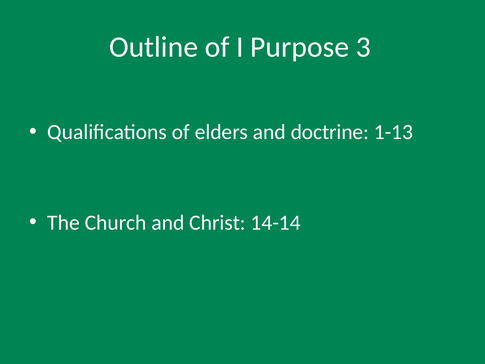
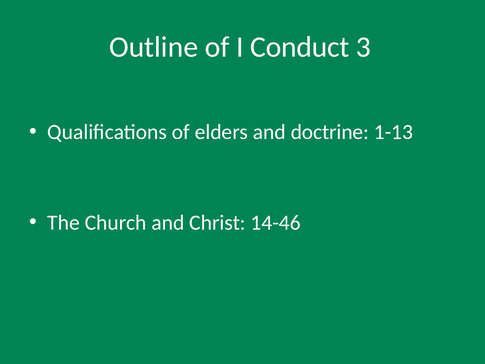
Purpose: Purpose -> Conduct
14-14: 14-14 -> 14-46
